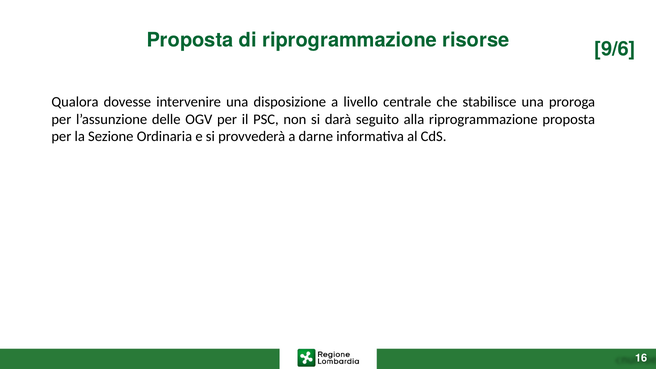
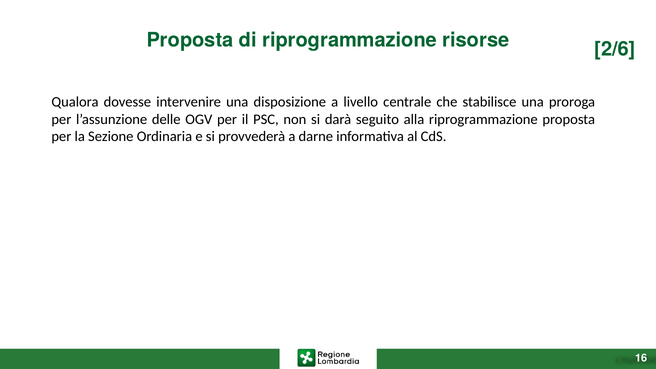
9/6: 9/6 -> 2/6
